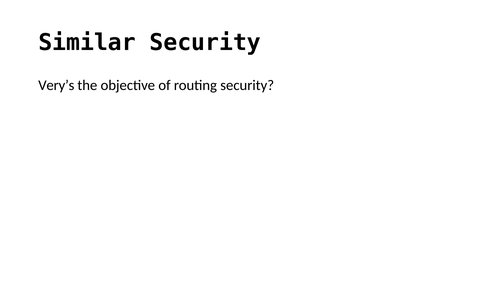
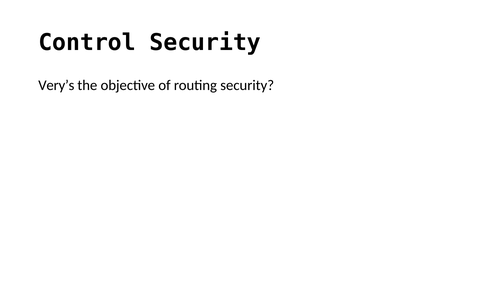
Similar: Similar -> Control
